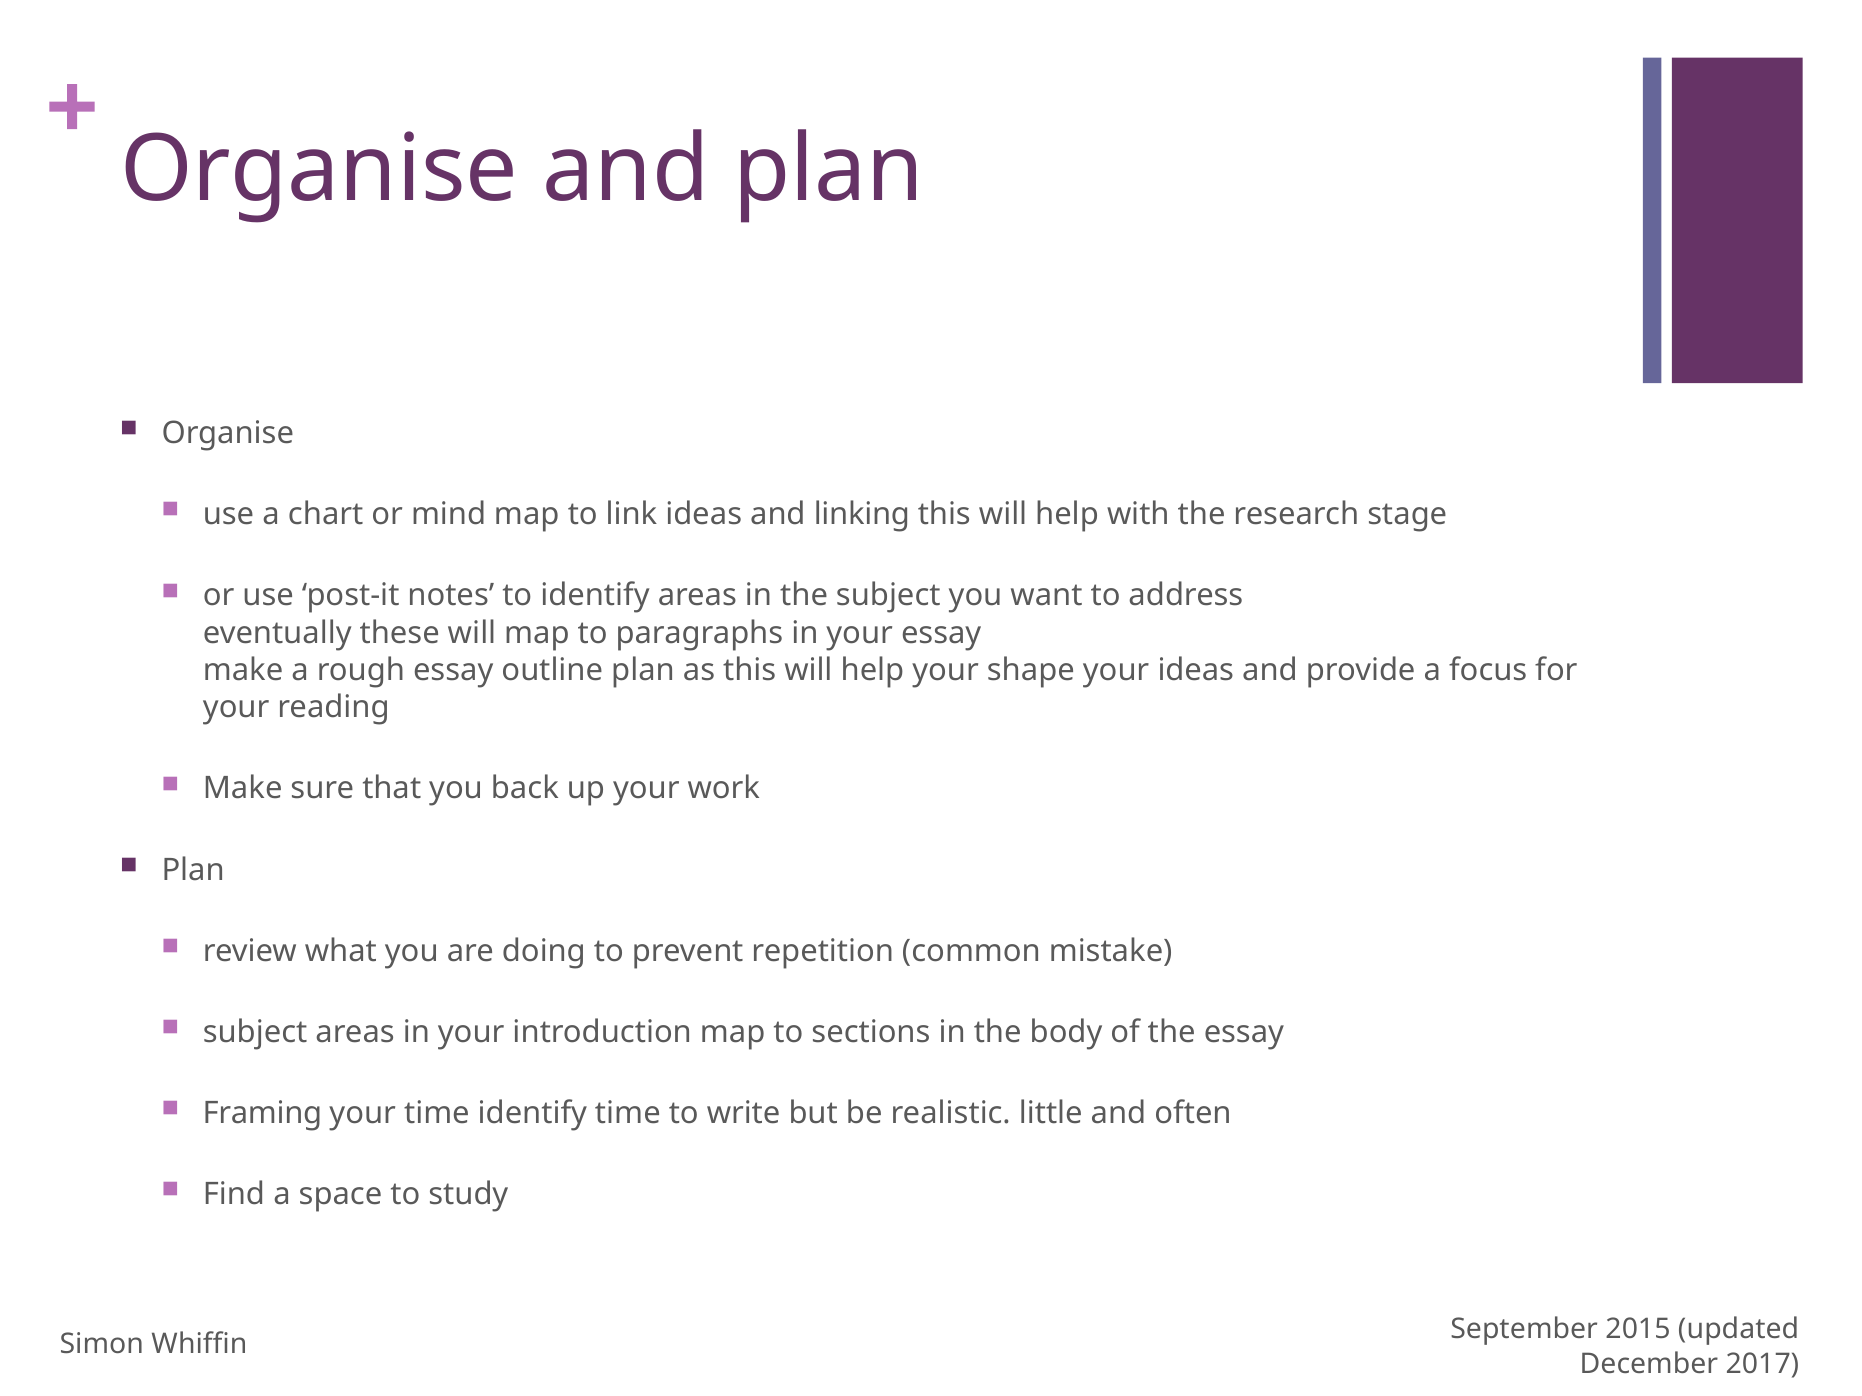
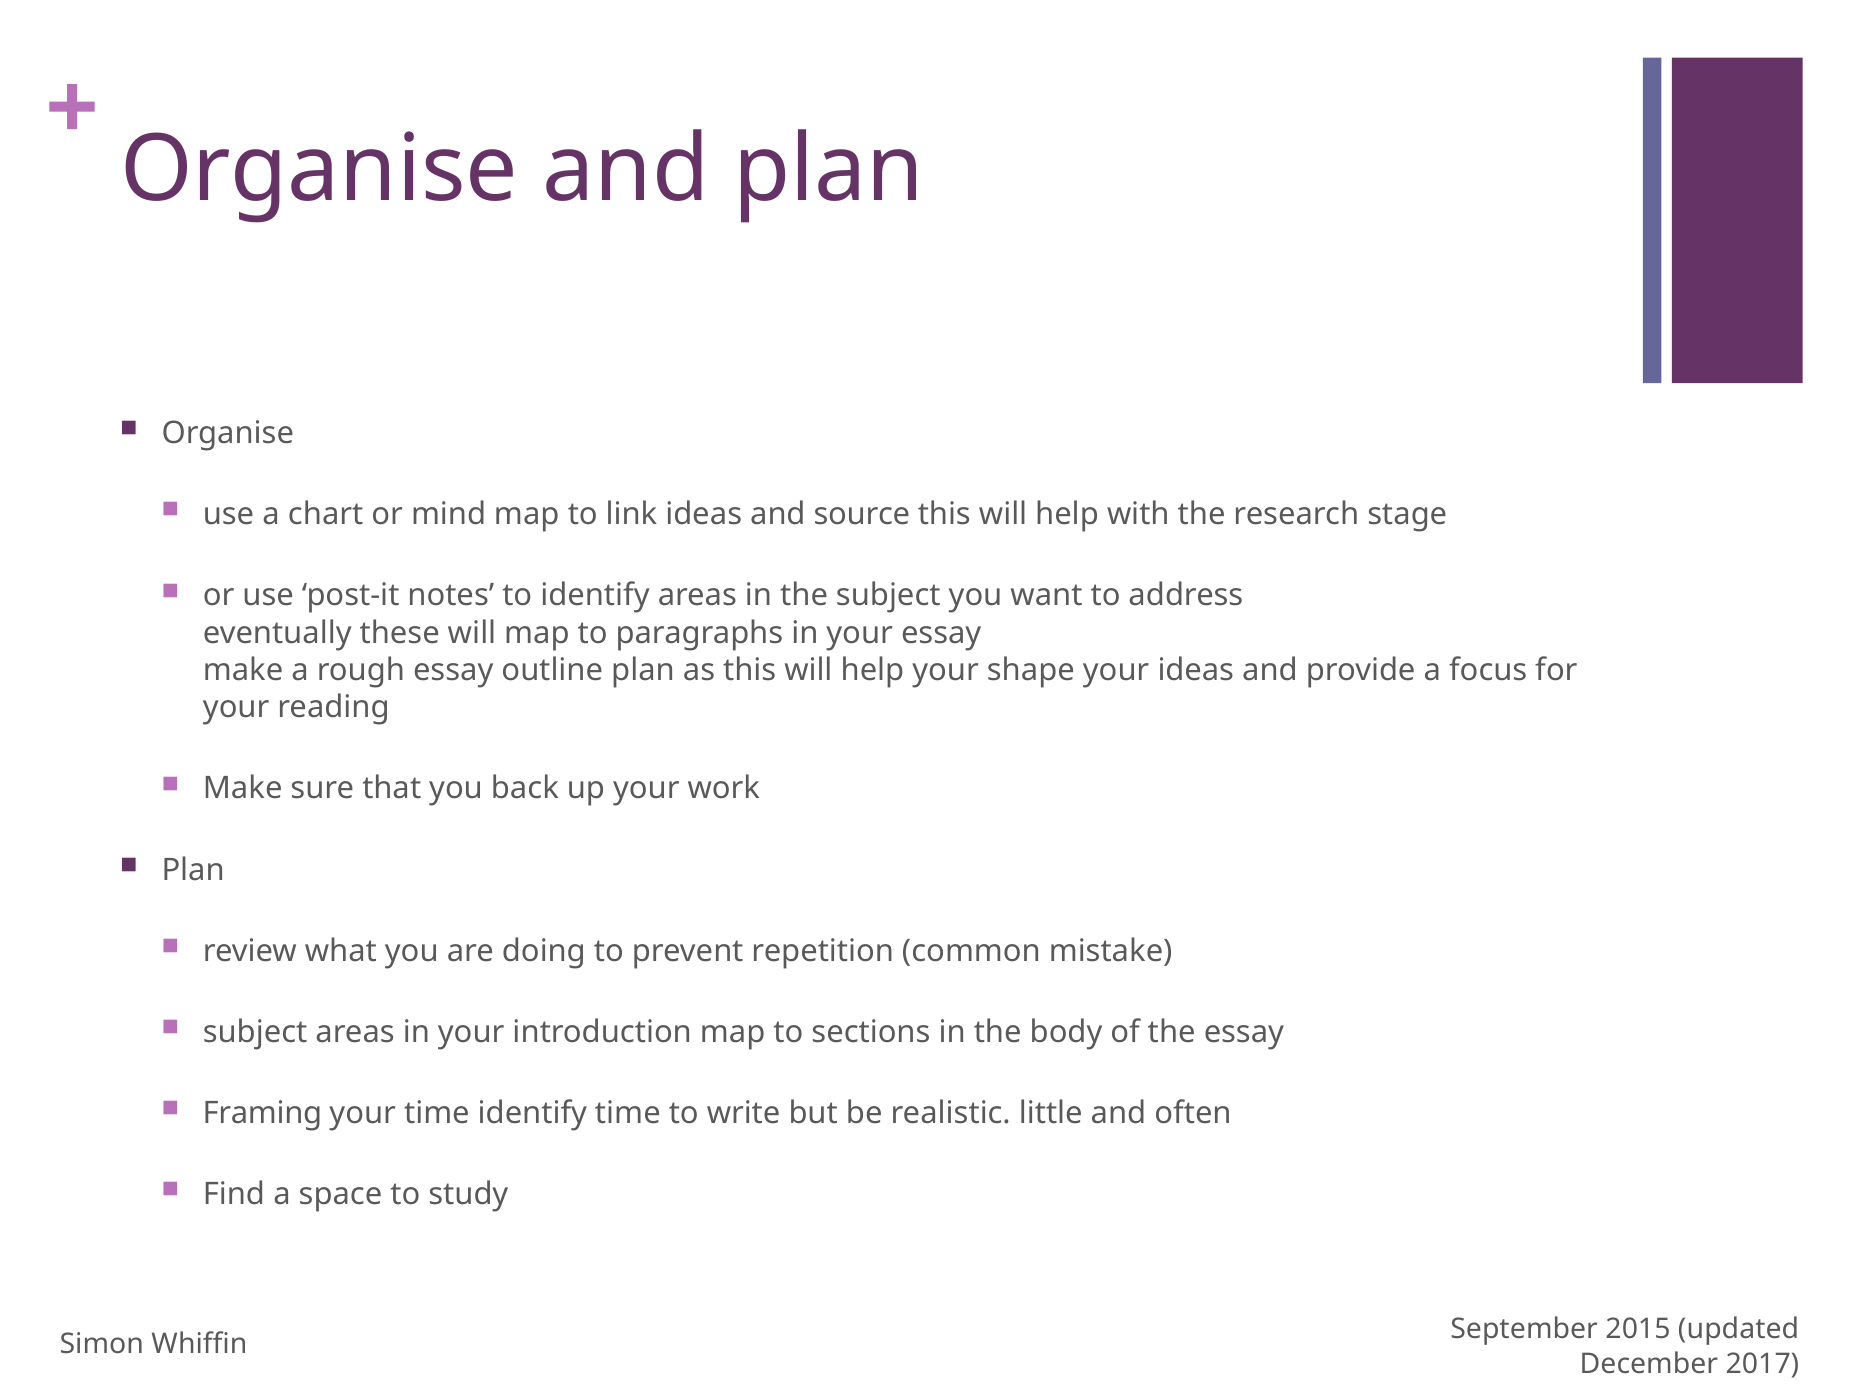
linking: linking -> source
